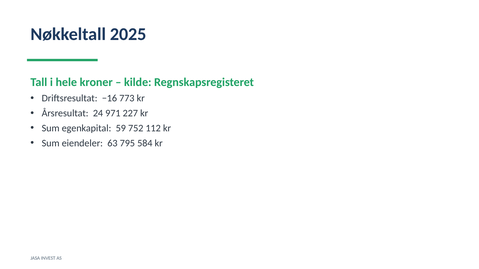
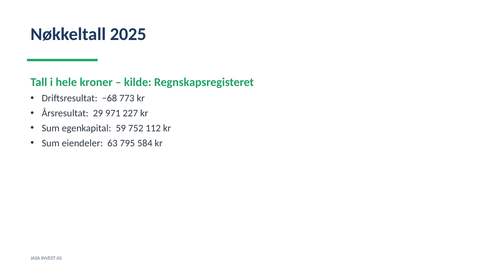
−16: −16 -> −68
24: 24 -> 29
